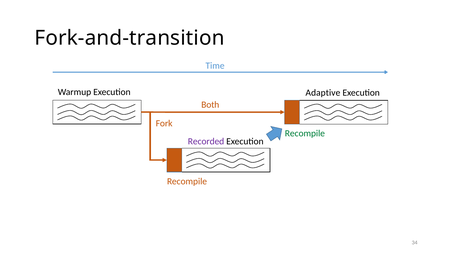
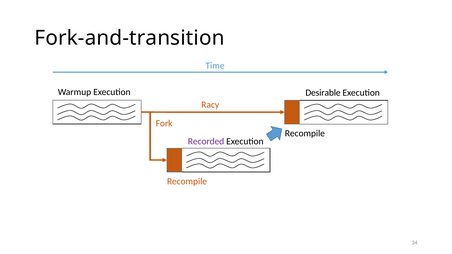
Adaptive: Adaptive -> Desirable
Both: Both -> Racy
Recompile at (305, 133) colour: green -> black
